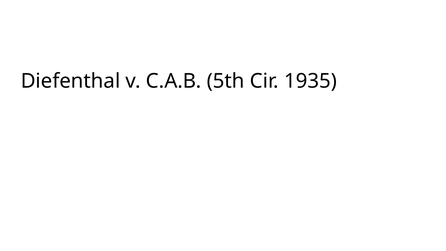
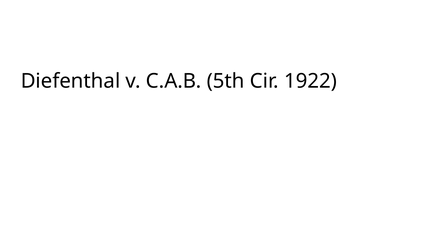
1935: 1935 -> 1922
